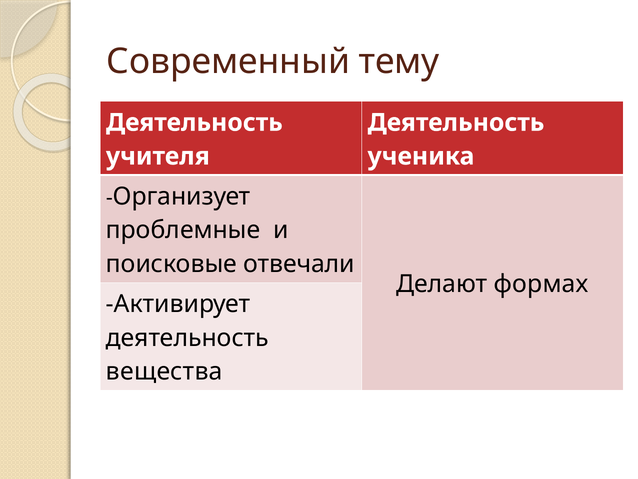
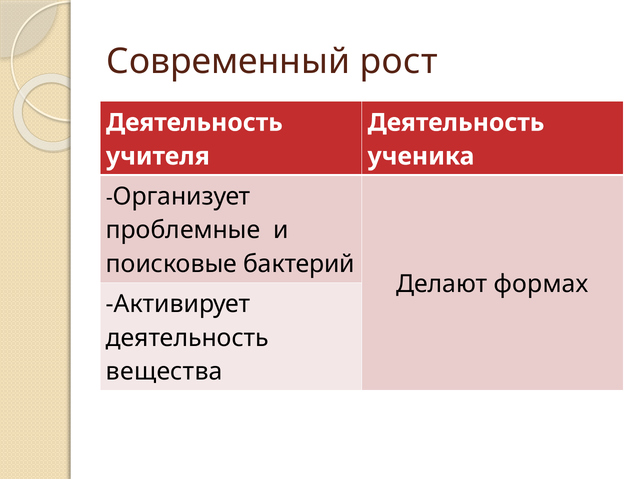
тему: тему -> рост
отвечали: отвечали -> бактерий
